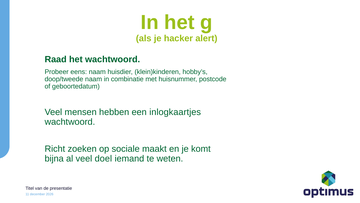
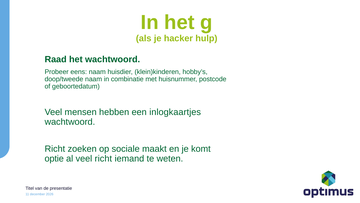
alert: alert -> hulp
bijna: bijna -> optie
veel doel: doel -> richt
